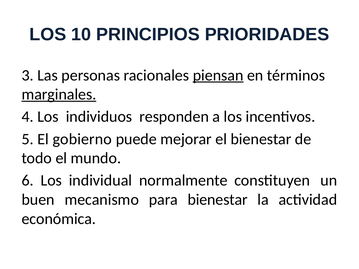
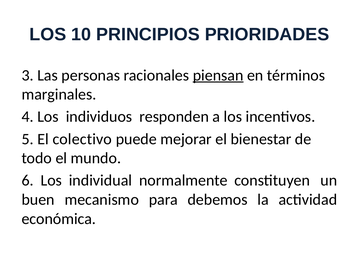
marginales underline: present -> none
gobierno: gobierno -> colectivo
para bienestar: bienestar -> debemos
